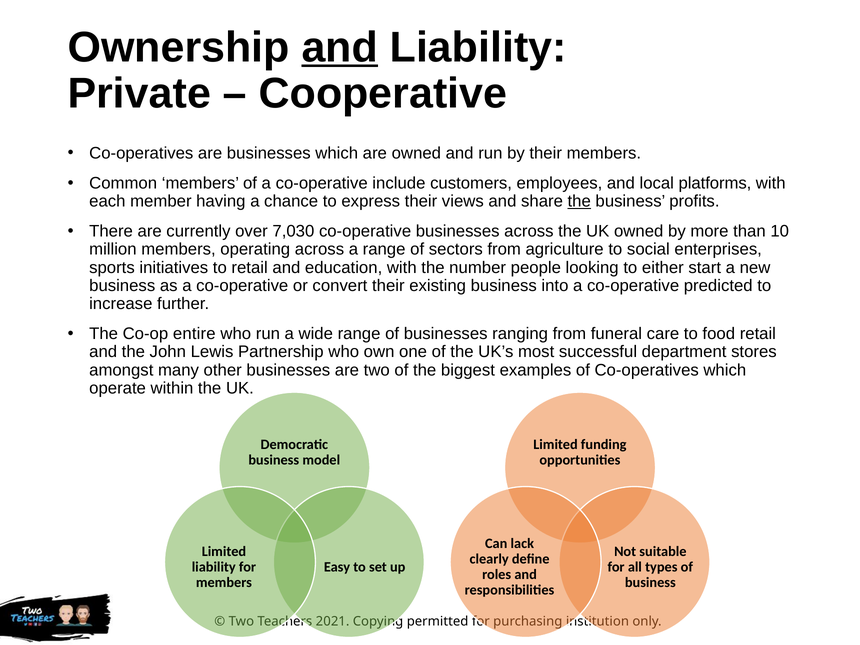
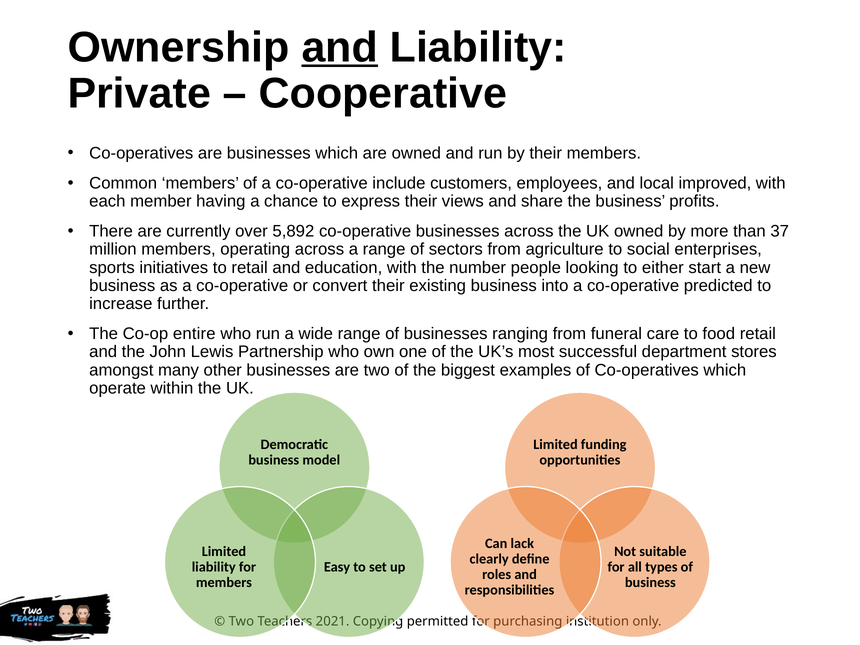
platforms: platforms -> improved
the at (579, 201) underline: present -> none
7,030: 7,030 -> 5,892
10: 10 -> 37
